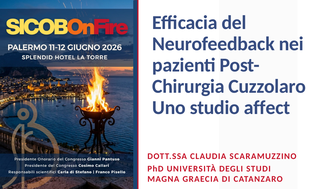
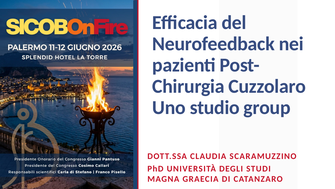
affect: affect -> group
